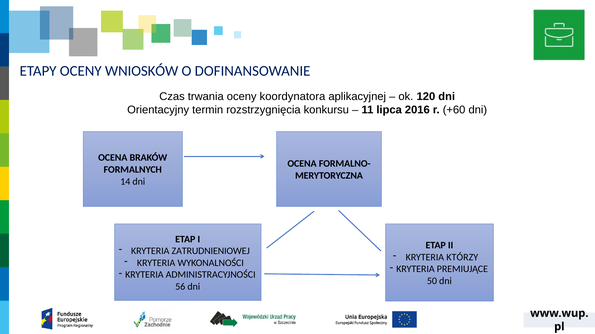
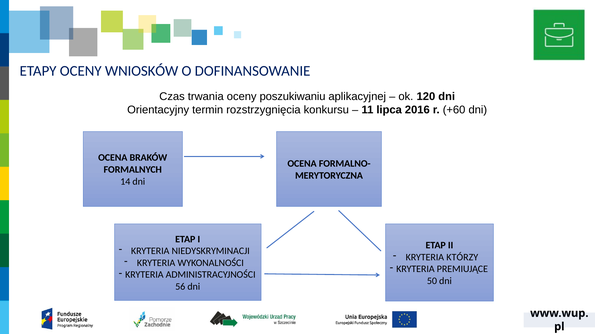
koordynatora: koordynatora -> poszukiwaniu
ZATRUDNIENIOWEJ: ZATRUDNIENIOWEJ -> NIEDYSKRYMINACJI
